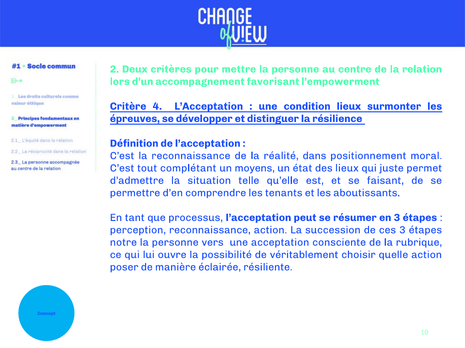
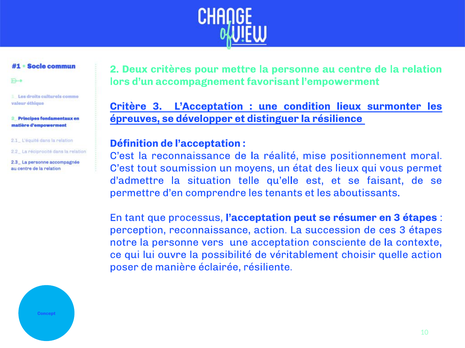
Critère 4: 4 -> 3
dans: dans -> mise
complétant: complétant -> soumission
juste: juste -> vous
rubrique: rubrique -> contexte
